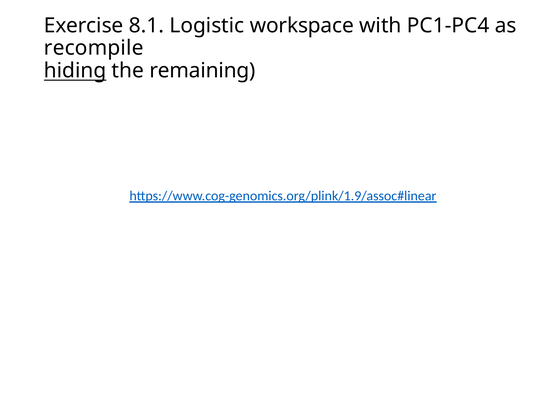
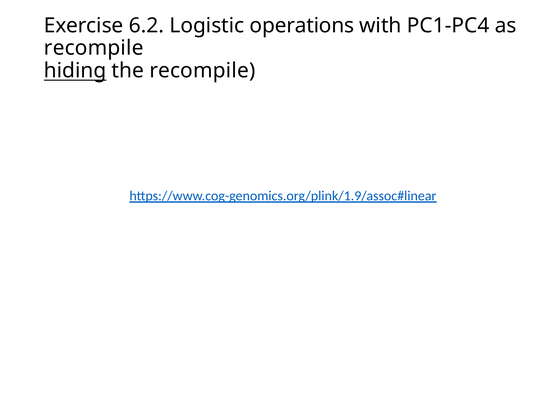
8.1: 8.1 -> 6.2
workspace: workspace -> operations
the remaining: remaining -> recompile
